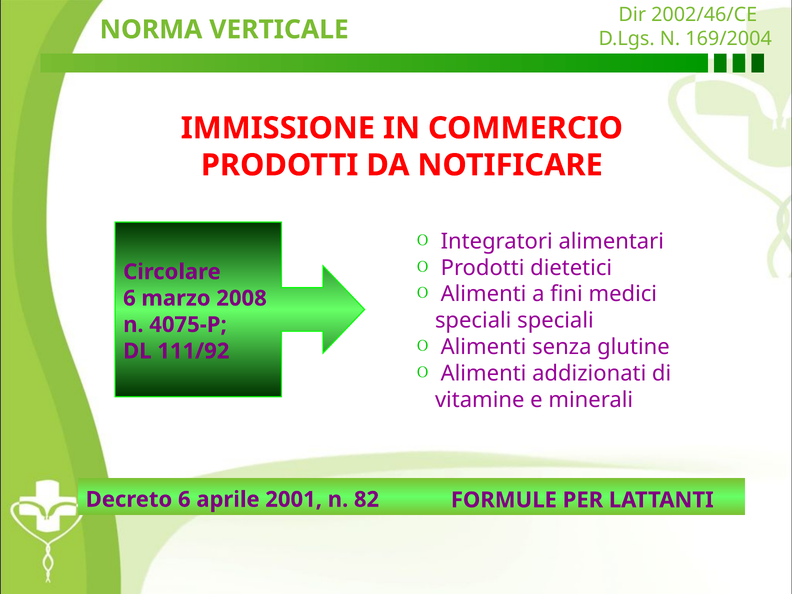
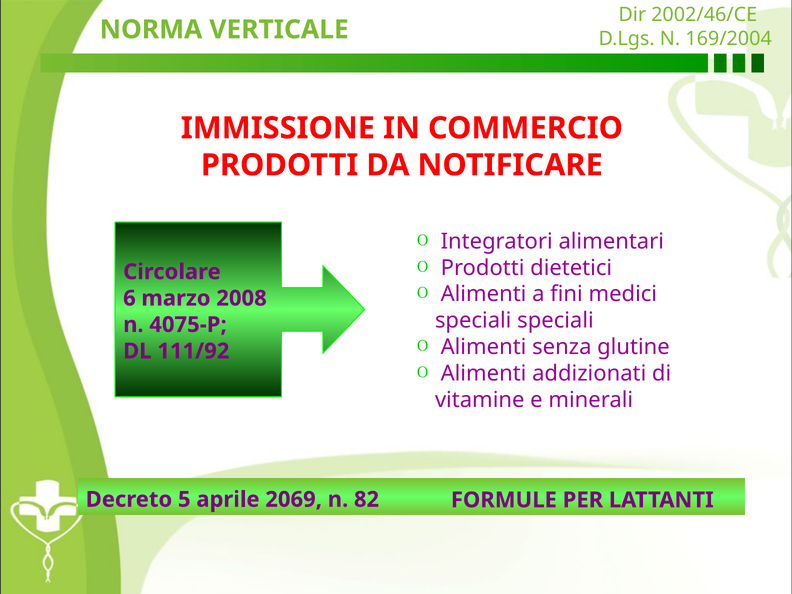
Decreto 6: 6 -> 5
2001: 2001 -> 2069
